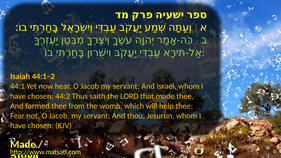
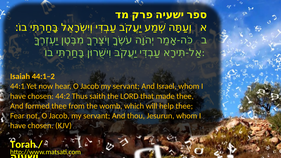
Made at (23, 145): Made -> Torah
